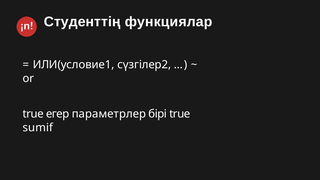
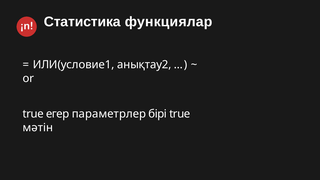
Студенттің: Студенттің -> Статистика
сүзгілер2: сүзгілер2 -> анықтау2
sumif: sumif -> мәтін
